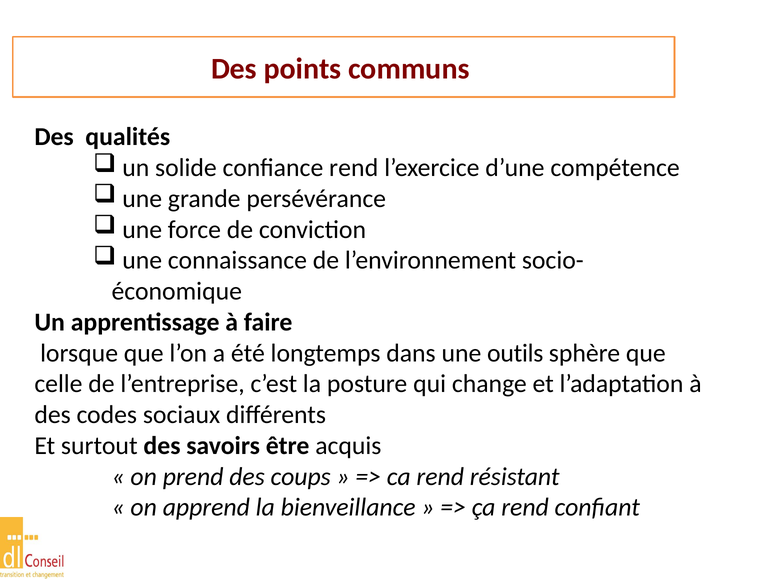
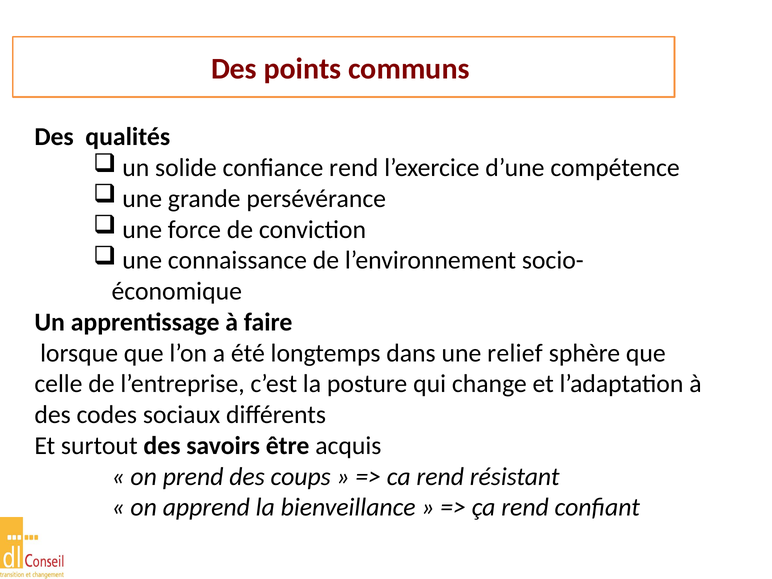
outils: outils -> relief
